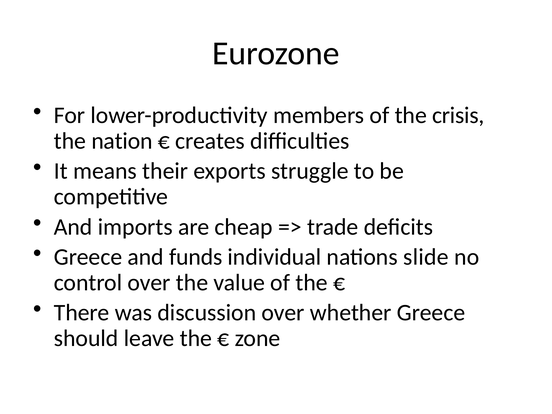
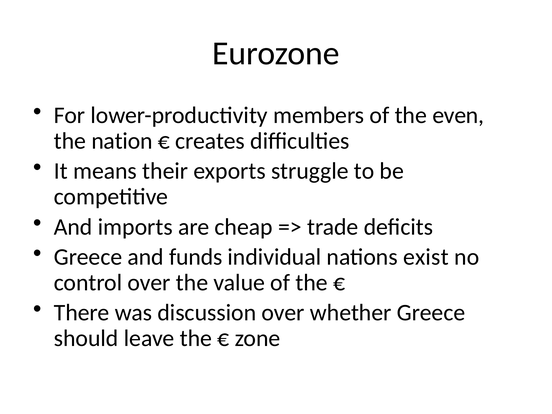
crisis: crisis -> even
slide: slide -> exist
